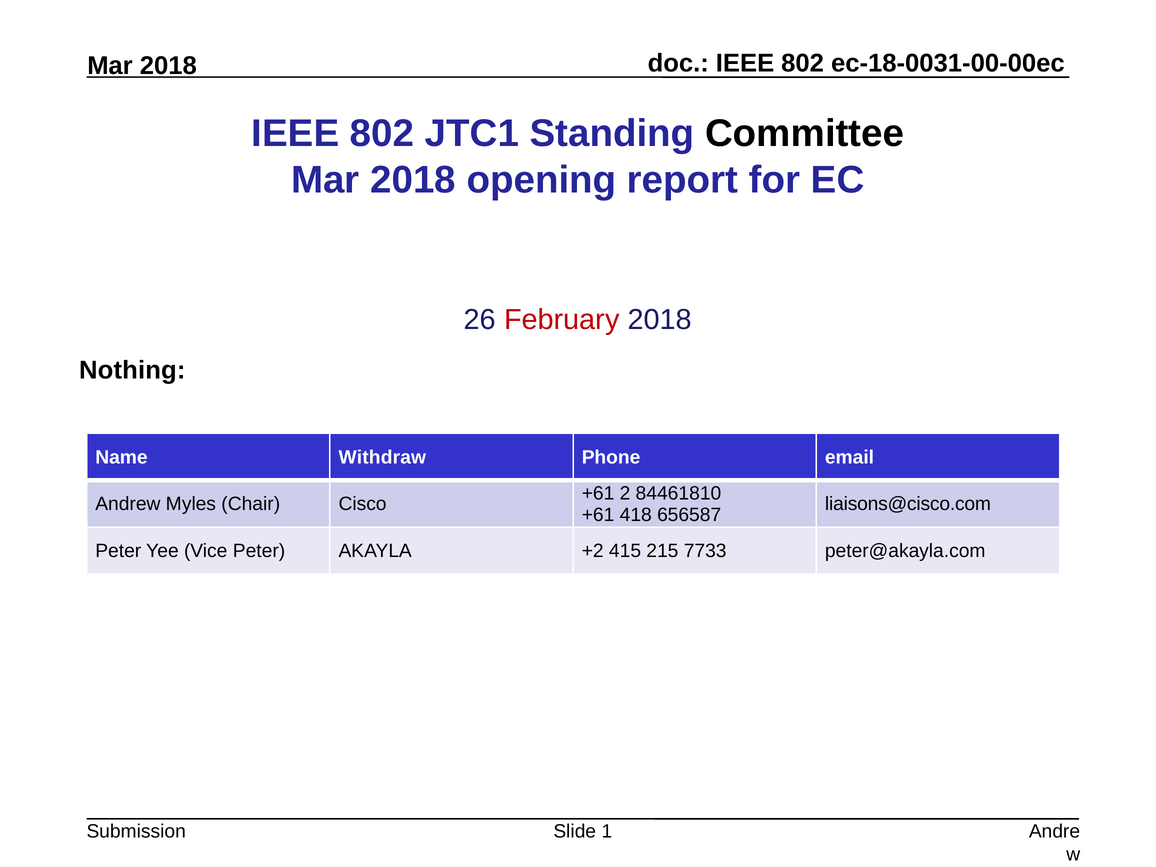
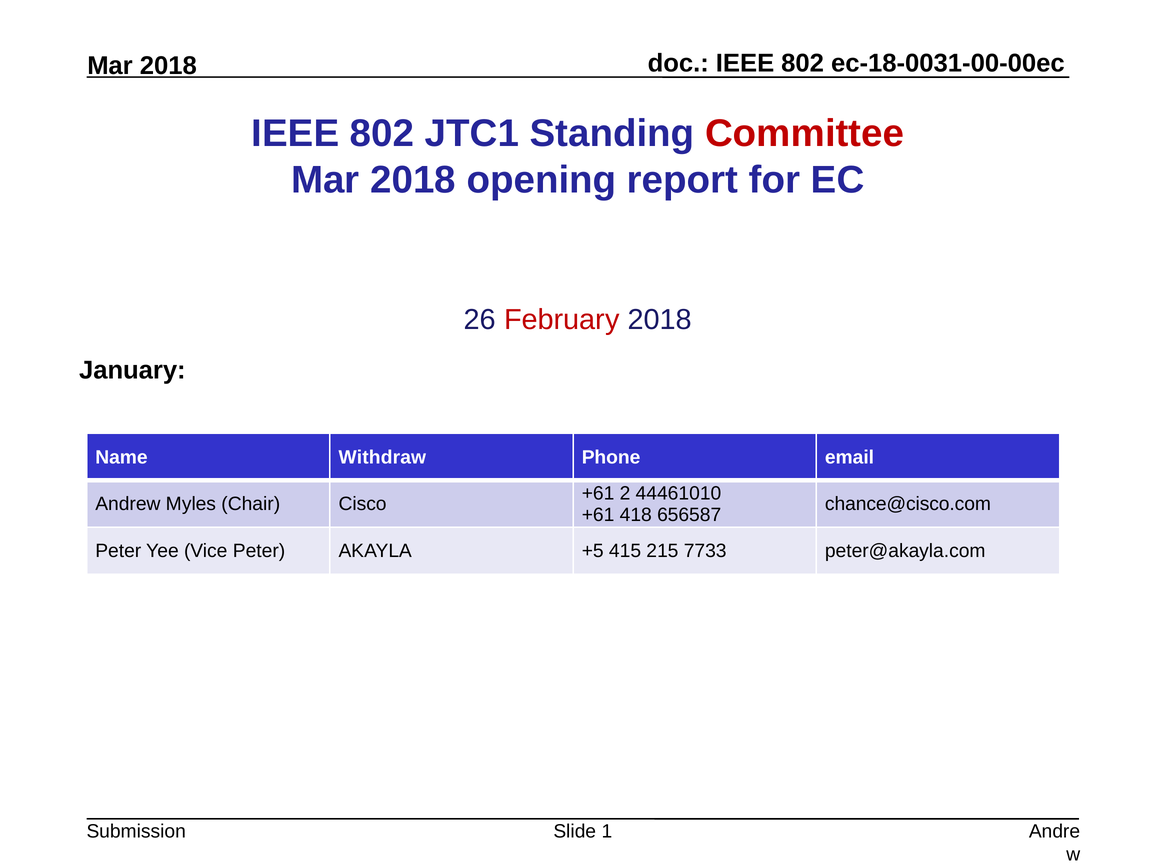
Committee colour: black -> red
Nothing: Nothing -> January
84461810: 84461810 -> 44461010
liaisons@cisco.com: liaisons@cisco.com -> chance@cisco.com
+2: +2 -> +5
